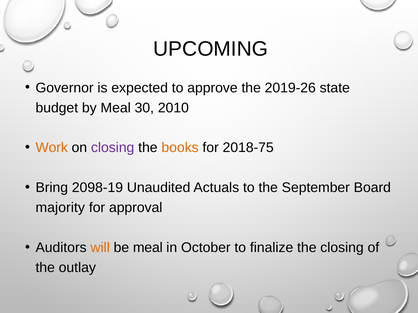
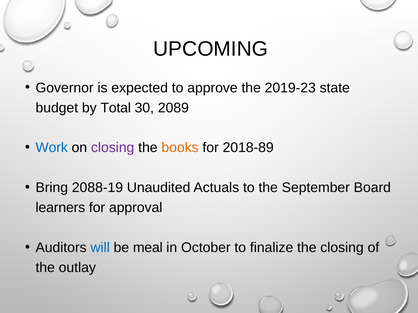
2019-26: 2019-26 -> 2019-23
by Meal: Meal -> Total
2010: 2010 -> 2089
Work colour: orange -> blue
2018-75: 2018-75 -> 2018-89
2098-19: 2098-19 -> 2088-19
majority: majority -> learners
will colour: orange -> blue
